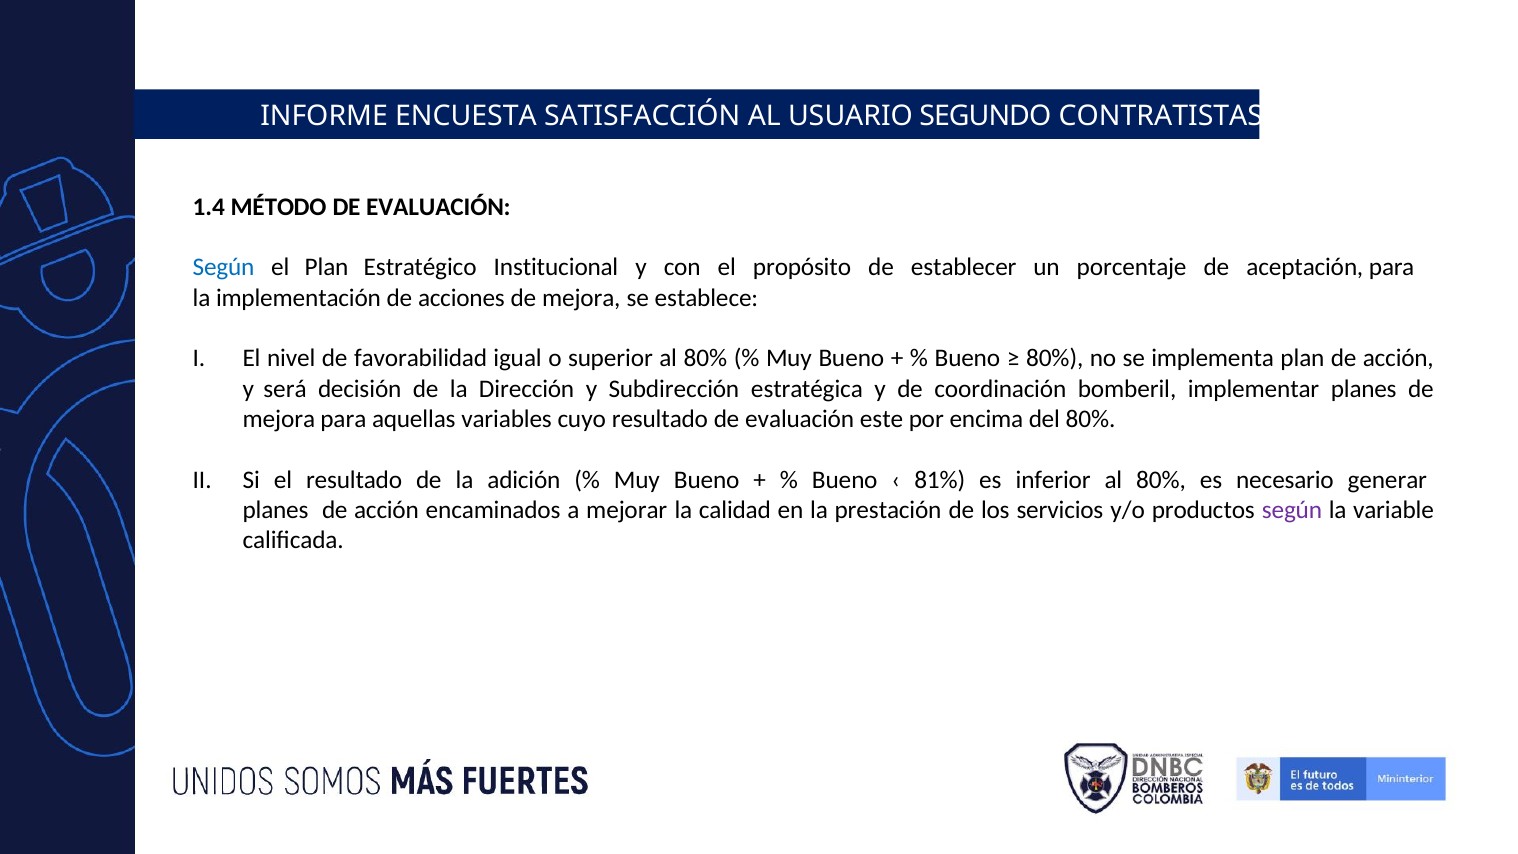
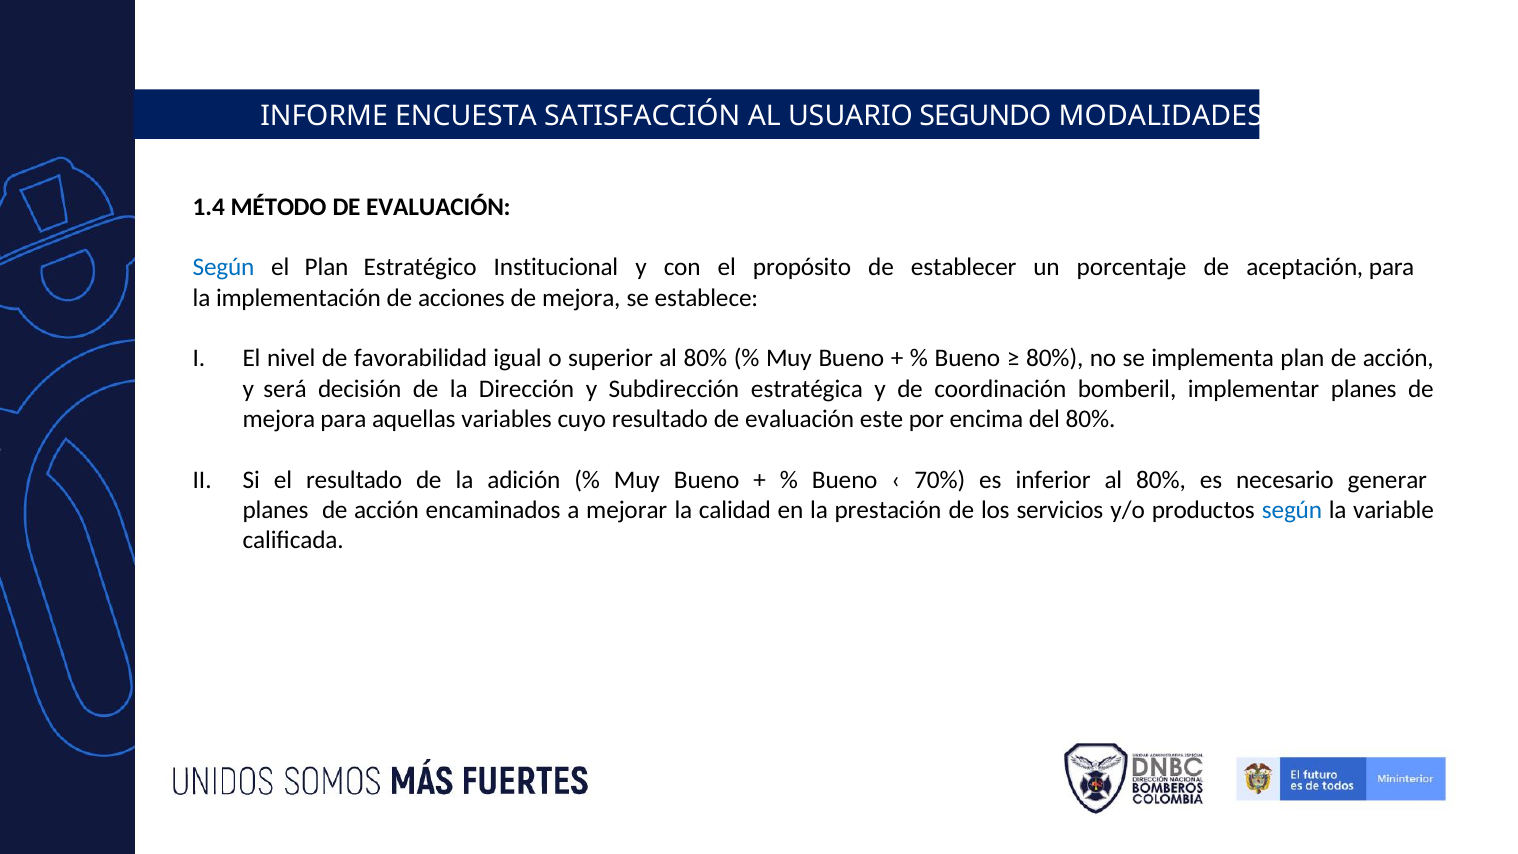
CONTRATISTAS: CONTRATISTAS -> MODALIDADES
81%: 81% -> 70%
según at (1292, 510) colour: purple -> blue
